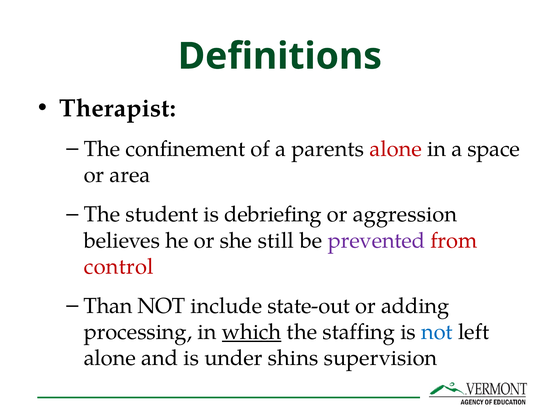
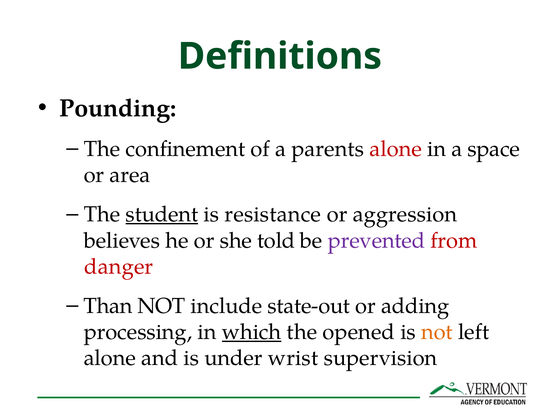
Therapist: Therapist -> Pounding
student underline: none -> present
debriefing: debriefing -> resistance
still: still -> told
control: control -> danger
staffing: staffing -> opened
not at (437, 332) colour: blue -> orange
shins: shins -> wrist
